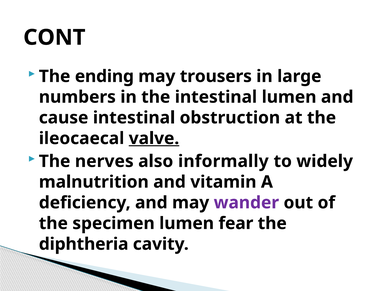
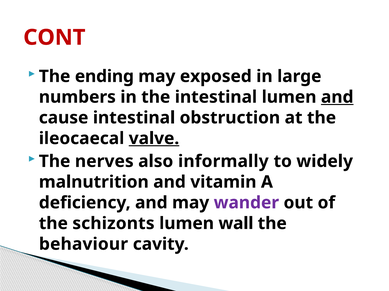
CONT colour: black -> red
trousers: trousers -> exposed
and at (337, 97) underline: none -> present
specimen: specimen -> schizonts
fear: fear -> wall
diphtheria: diphtheria -> behaviour
